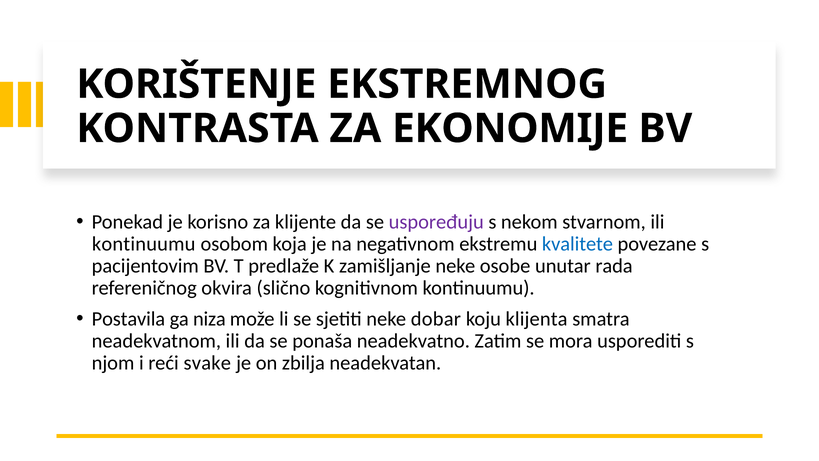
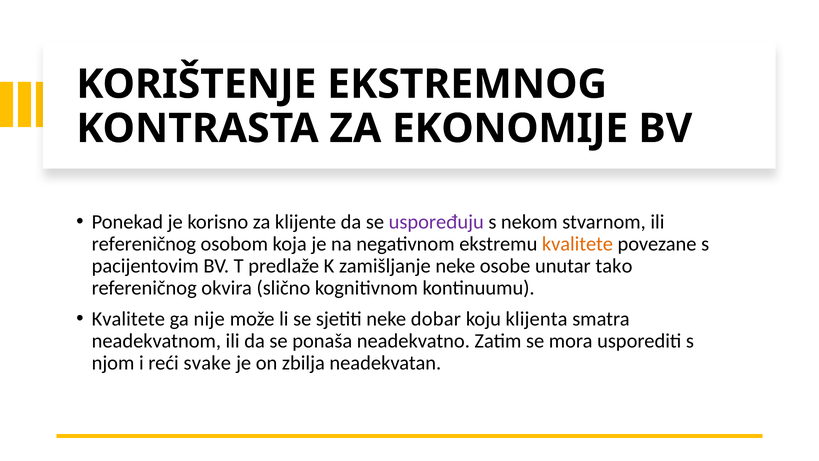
kontinuumu at (144, 244): kontinuumu -> refereničnog
kvalitete at (578, 244) colour: blue -> orange
rada: rada -> tako
Postavila at (128, 319): Postavila -> Kvalitete
niza: niza -> nije
